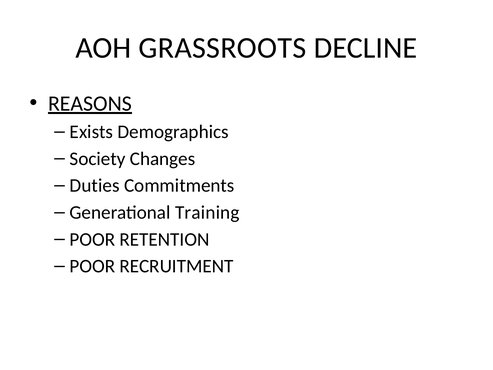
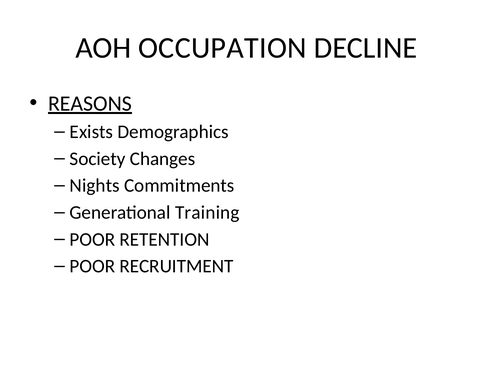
GRASSROOTS: GRASSROOTS -> OCCUPATION
Duties: Duties -> Nights
